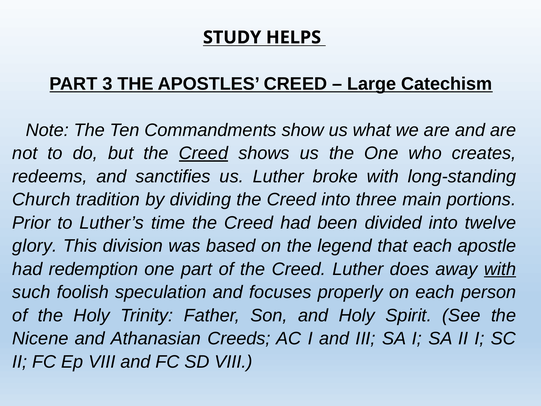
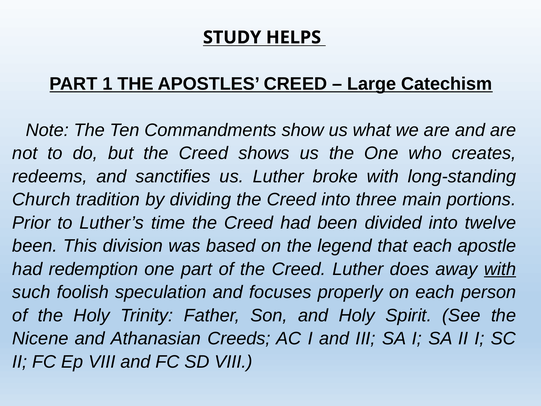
3: 3 -> 1
Creed at (203, 153) underline: present -> none
glory at (35, 246): glory -> been
